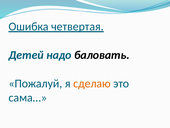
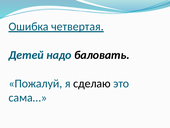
сделаю colour: orange -> black
